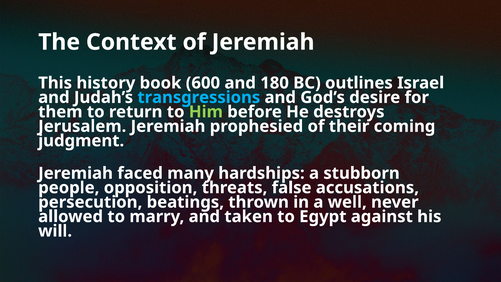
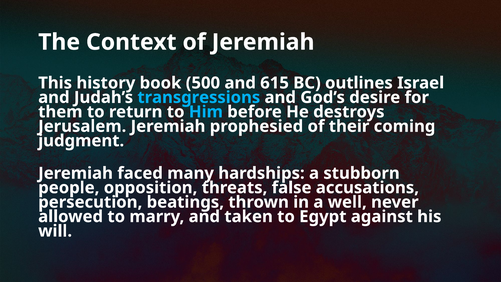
600: 600 -> 500
180: 180 -> 615
Him colour: light green -> light blue
